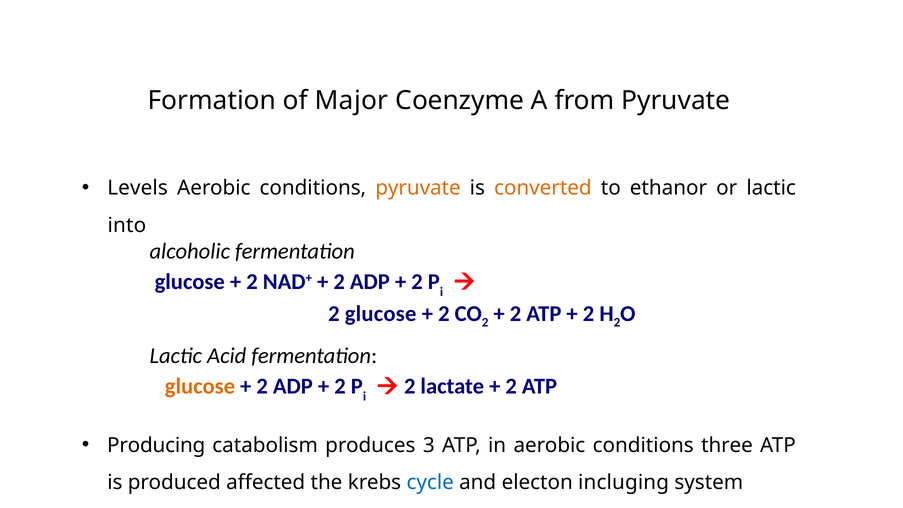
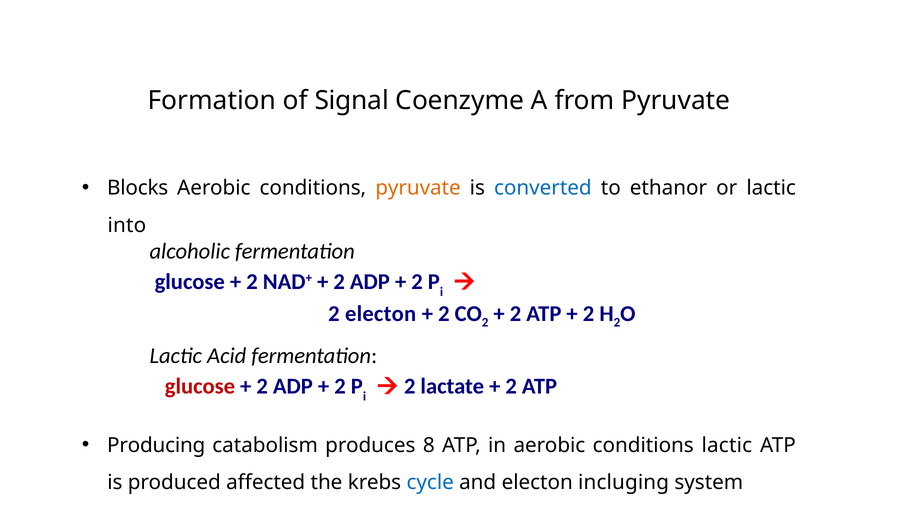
Major: Major -> Signal
Levels: Levels -> Blocks
converted colour: orange -> blue
2 glucose: glucose -> electon
glucose at (200, 386) colour: orange -> red
3: 3 -> 8
conditions three: three -> lactic
